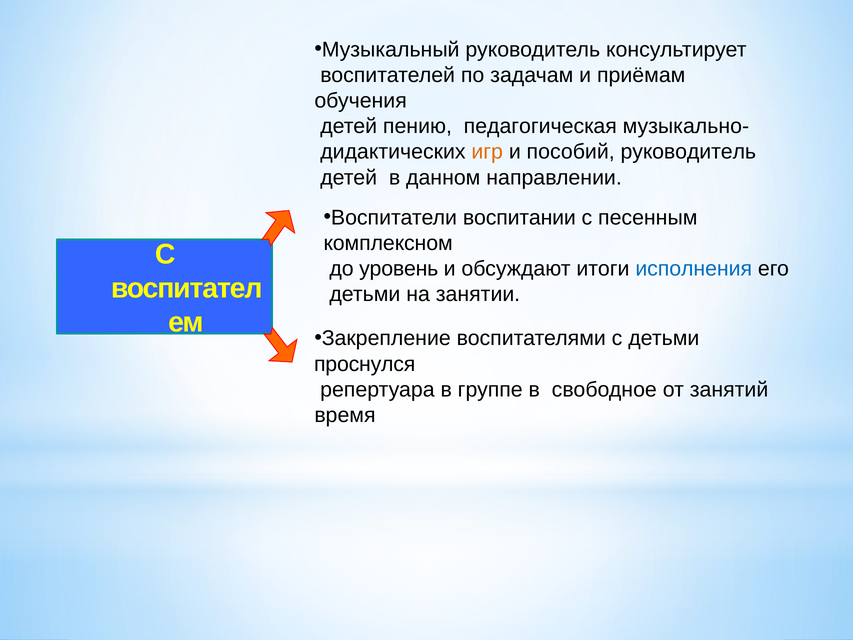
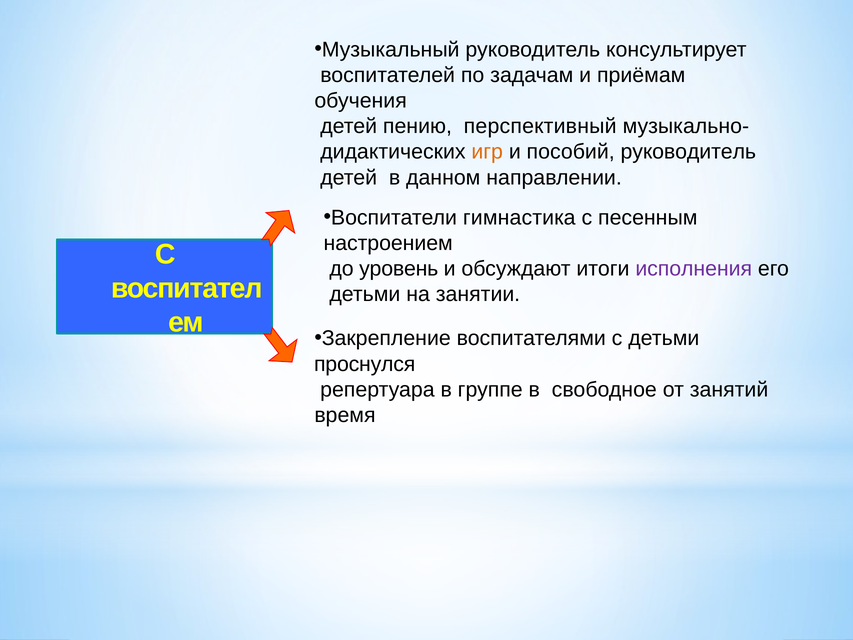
педагогическая: педагогическая -> перспективный
воспитании: воспитании -> гимнастика
комплексном: комплексном -> настроением
исполнения colour: blue -> purple
